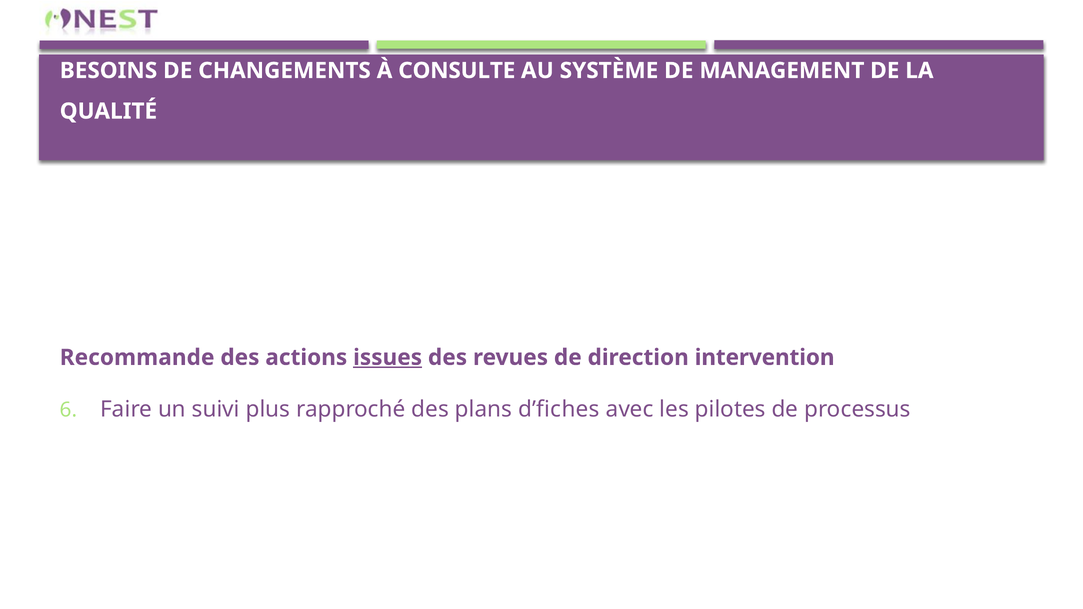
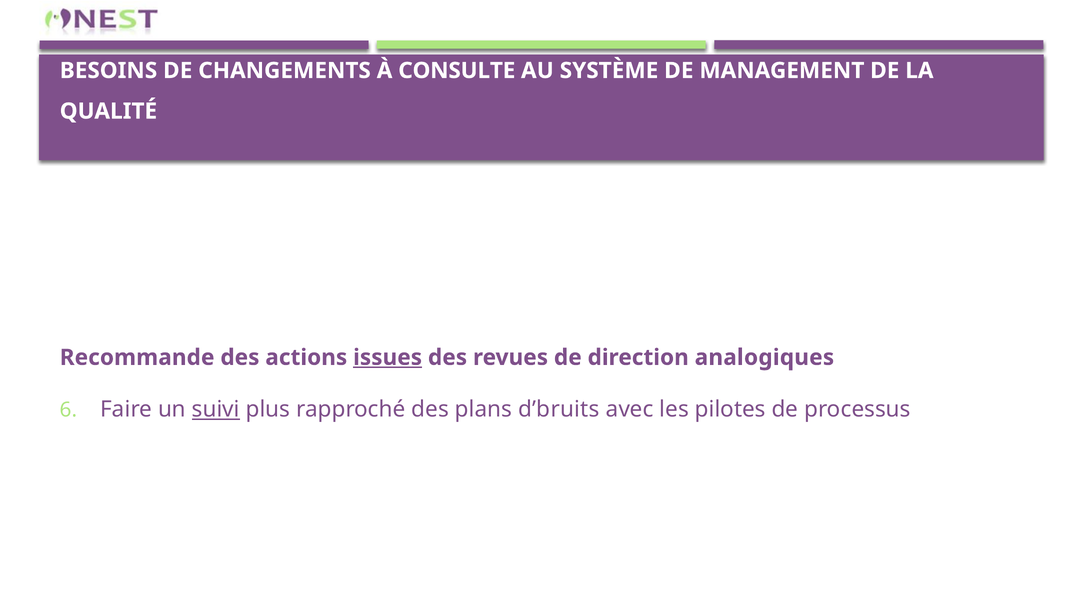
intervention: intervention -> analogiques
suivi underline: none -> present
d’fiches: d’fiches -> d’bruits
